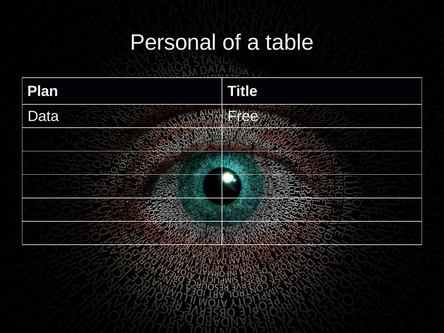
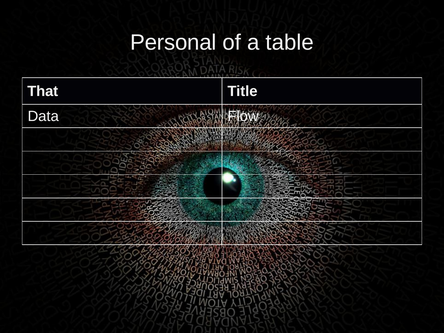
Plan: Plan -> That
Free: Free -> Flow
